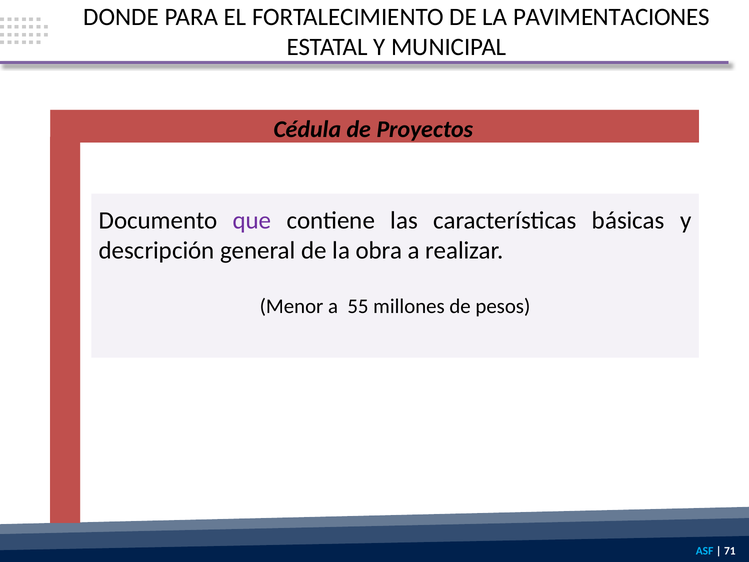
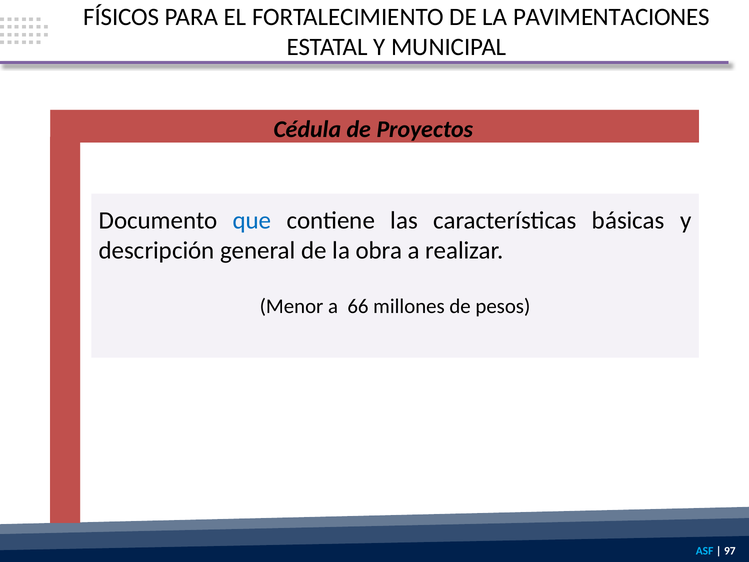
DONDE: DONDE -> FÍSICOS
que colour: purple -> blue
55: 55 -> 66
71: 71 -> 97
